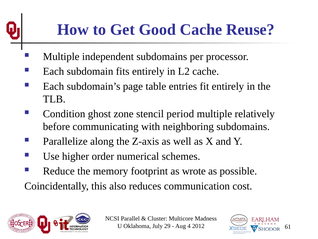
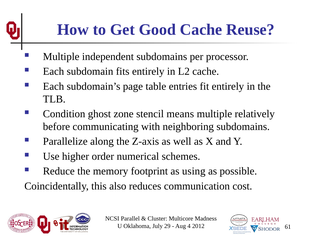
period: period -> means
wrote: wrote -> using
